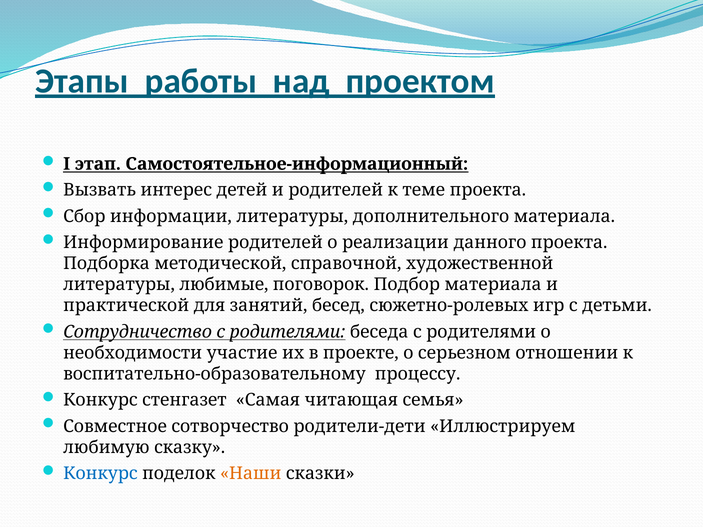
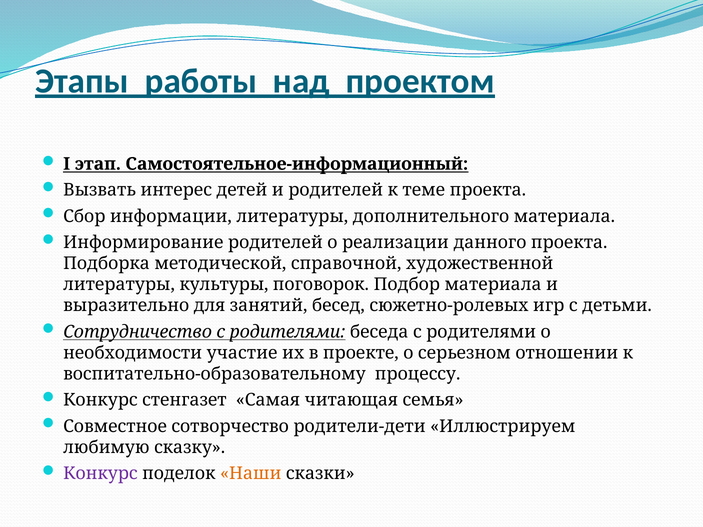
любимые: любимые -> культуры
практической: практической -> выразительно
Конкурс at (100, 474) colour: blue -> purple
